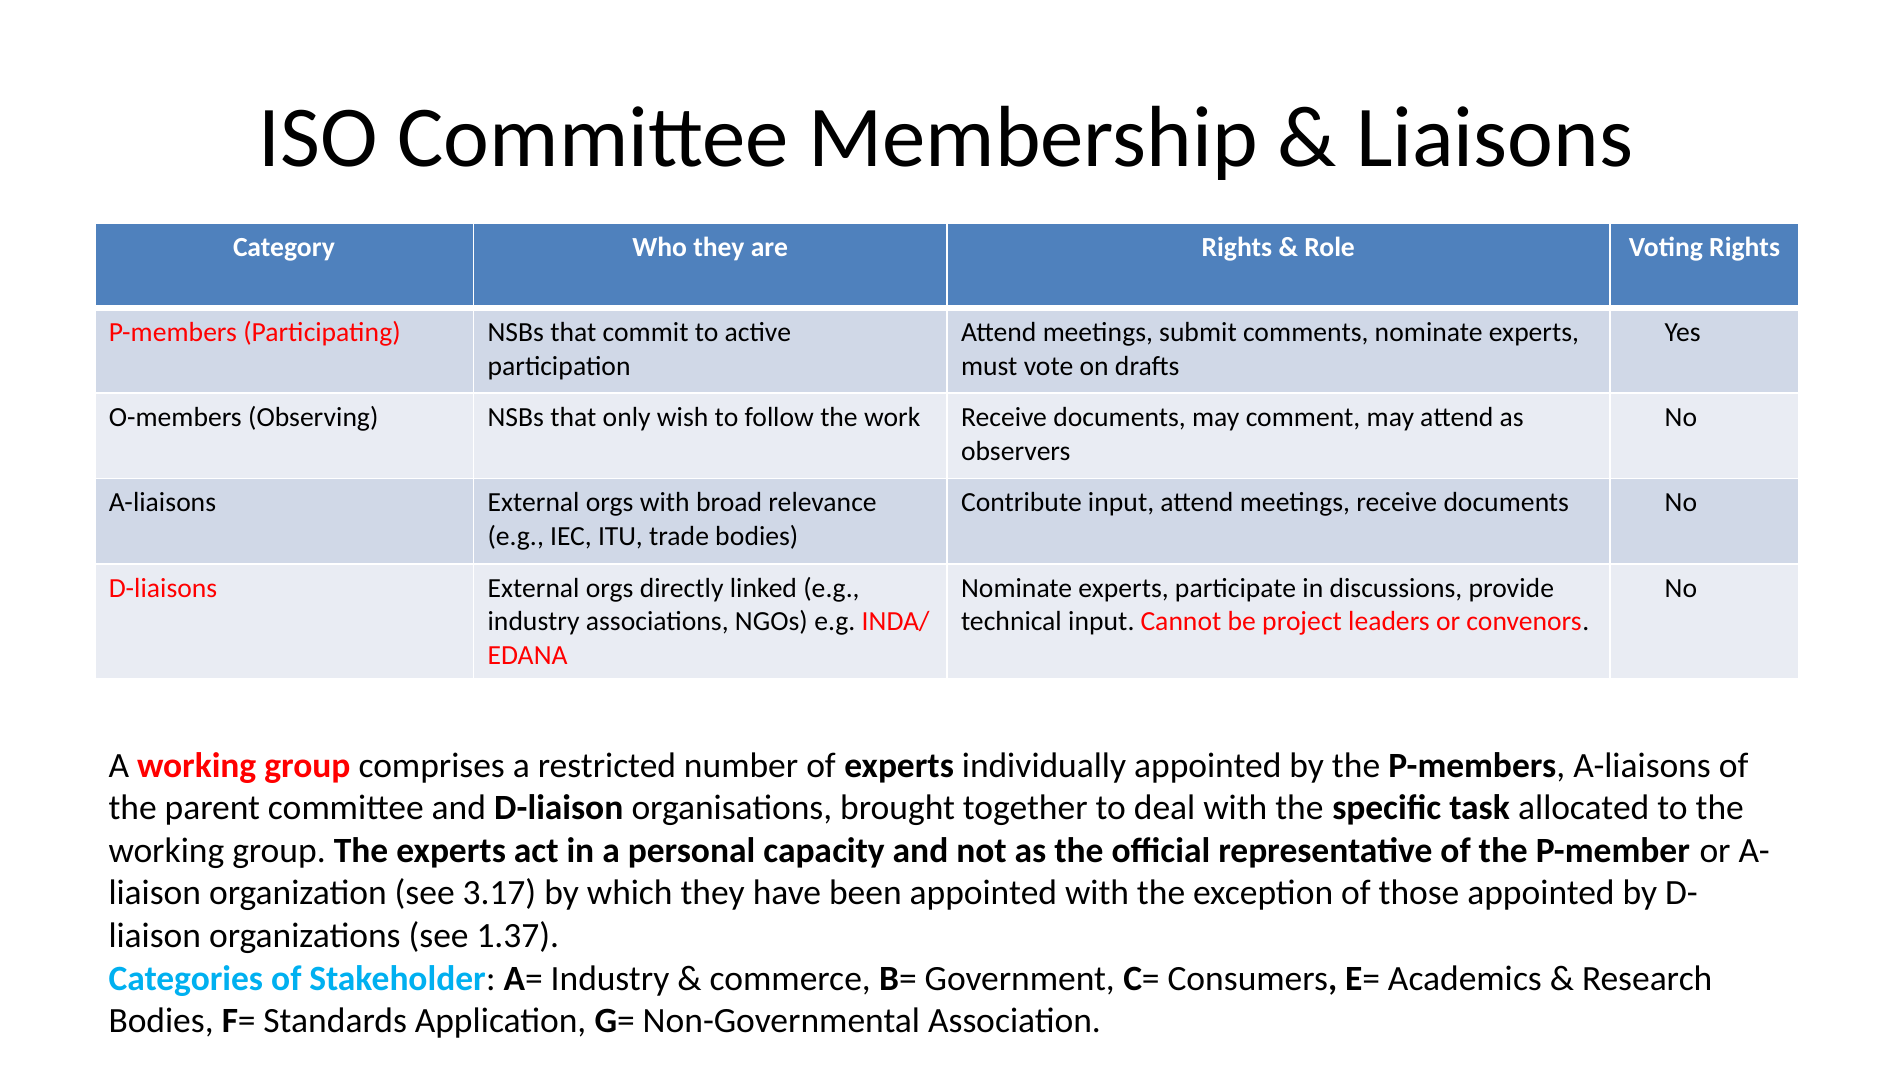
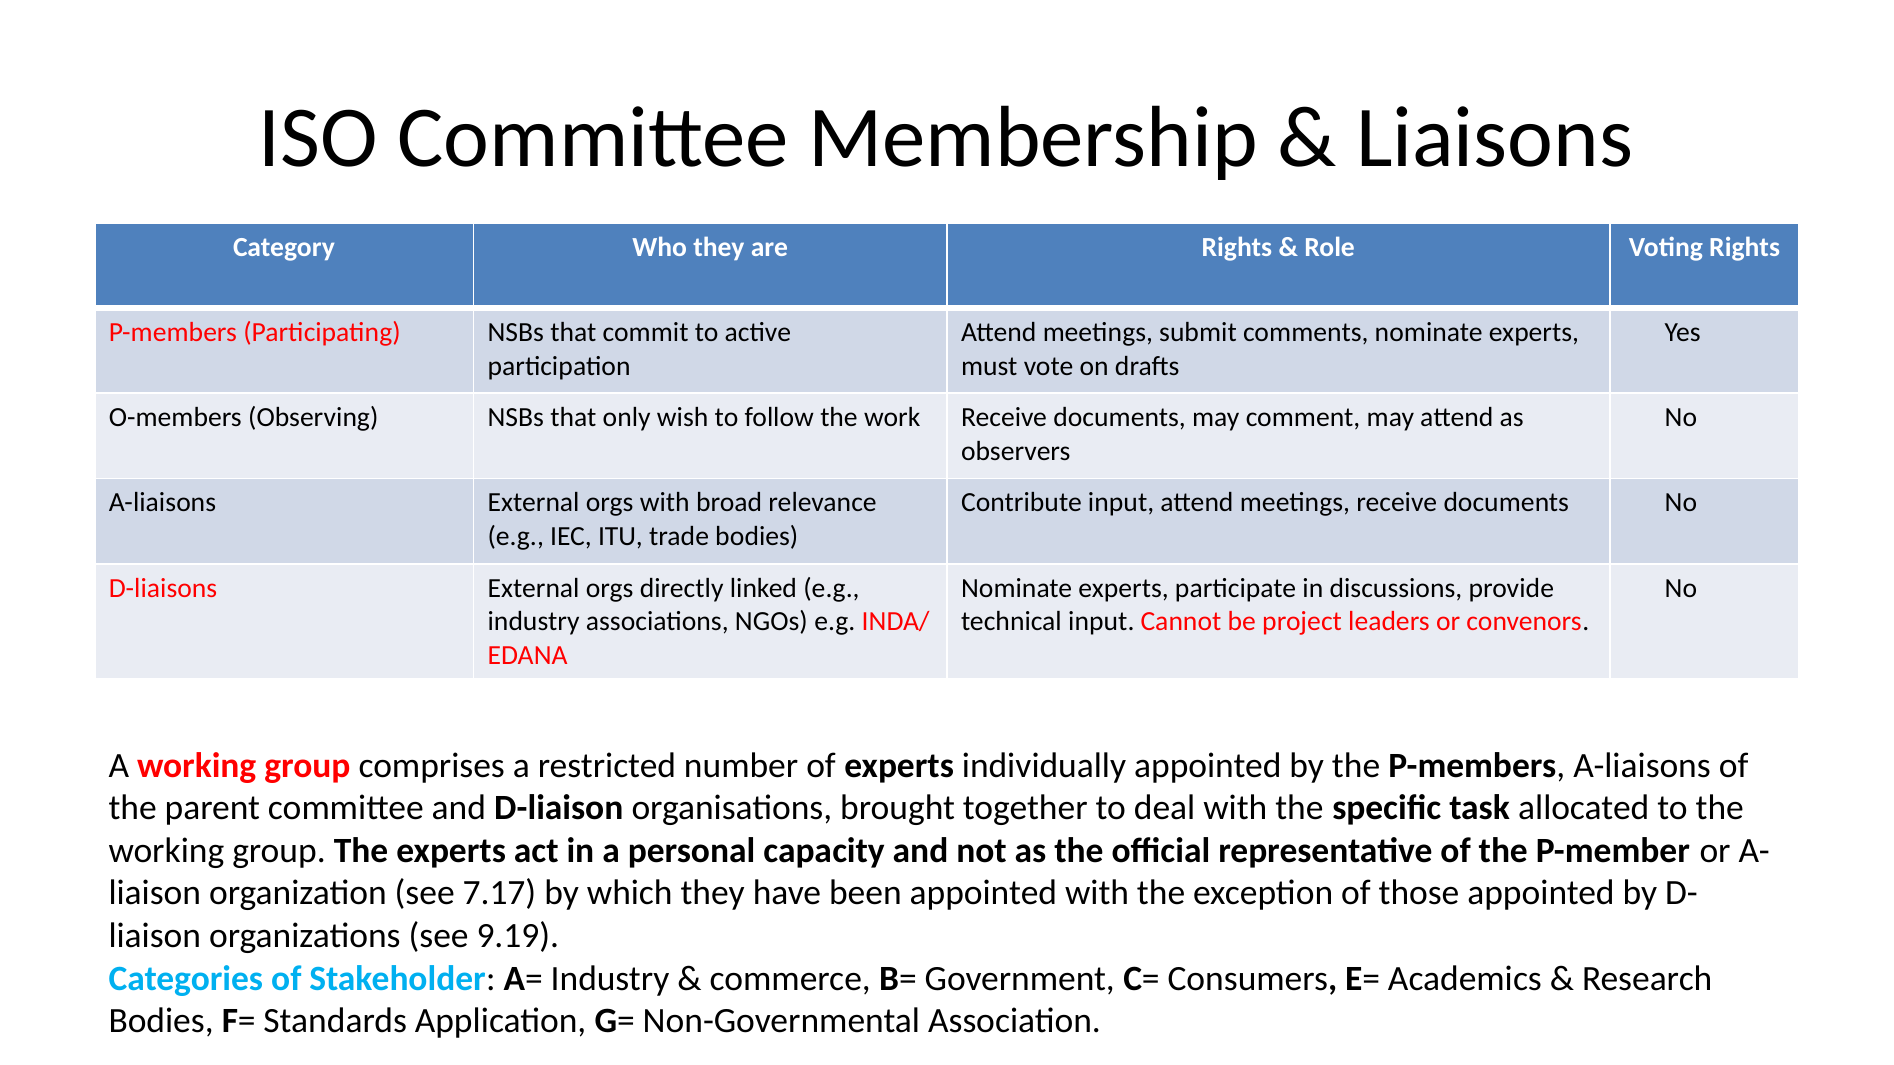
3.17: 3.17 -> 7.17
1.37: 1.37 -> 9.19
